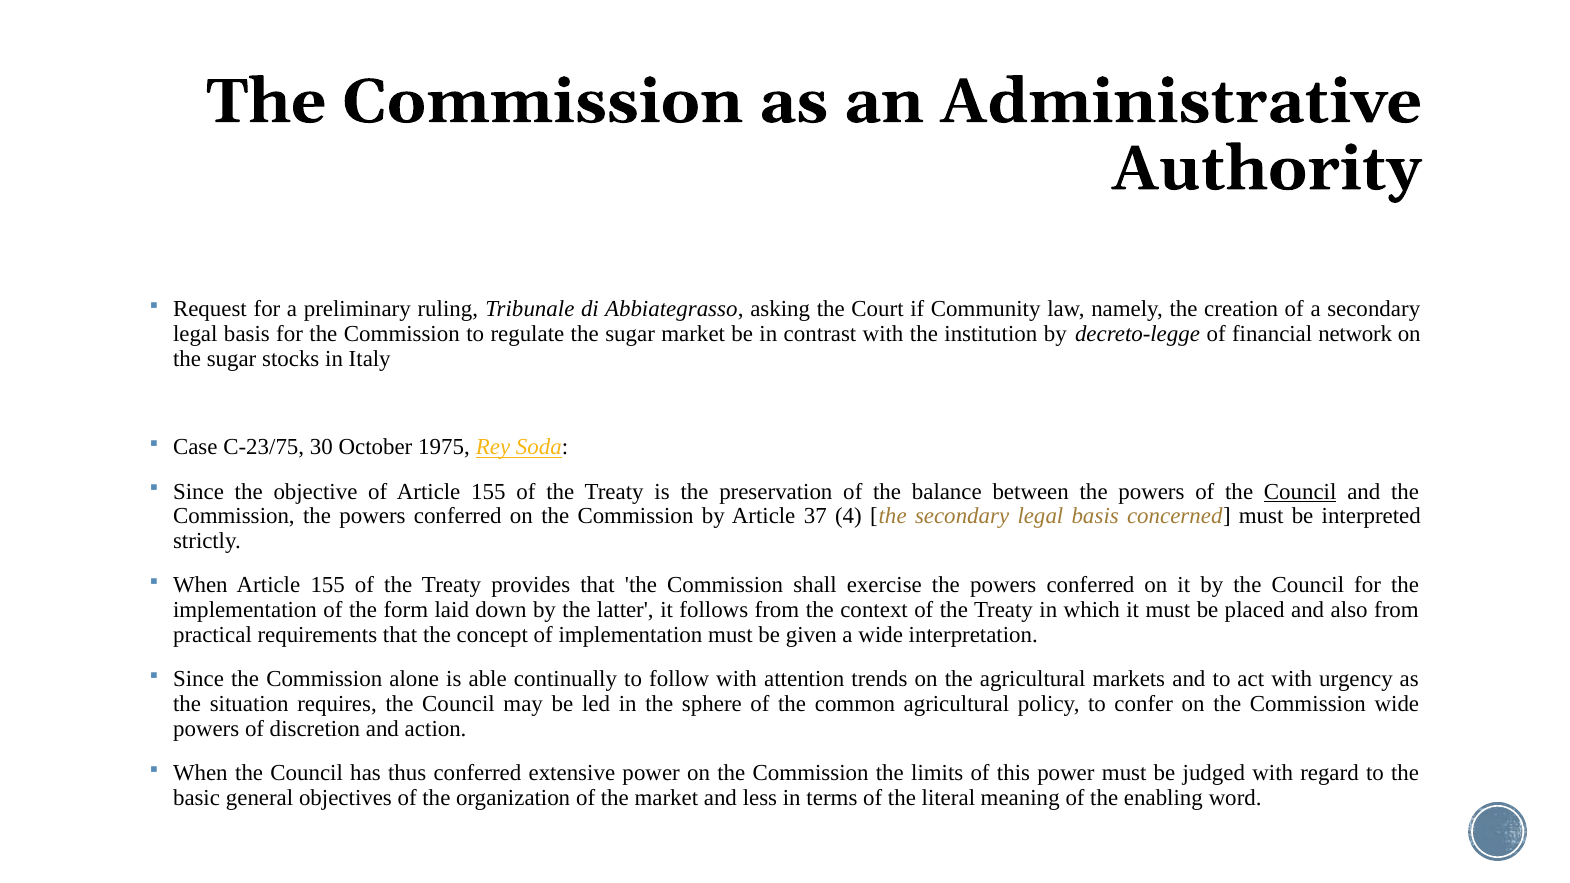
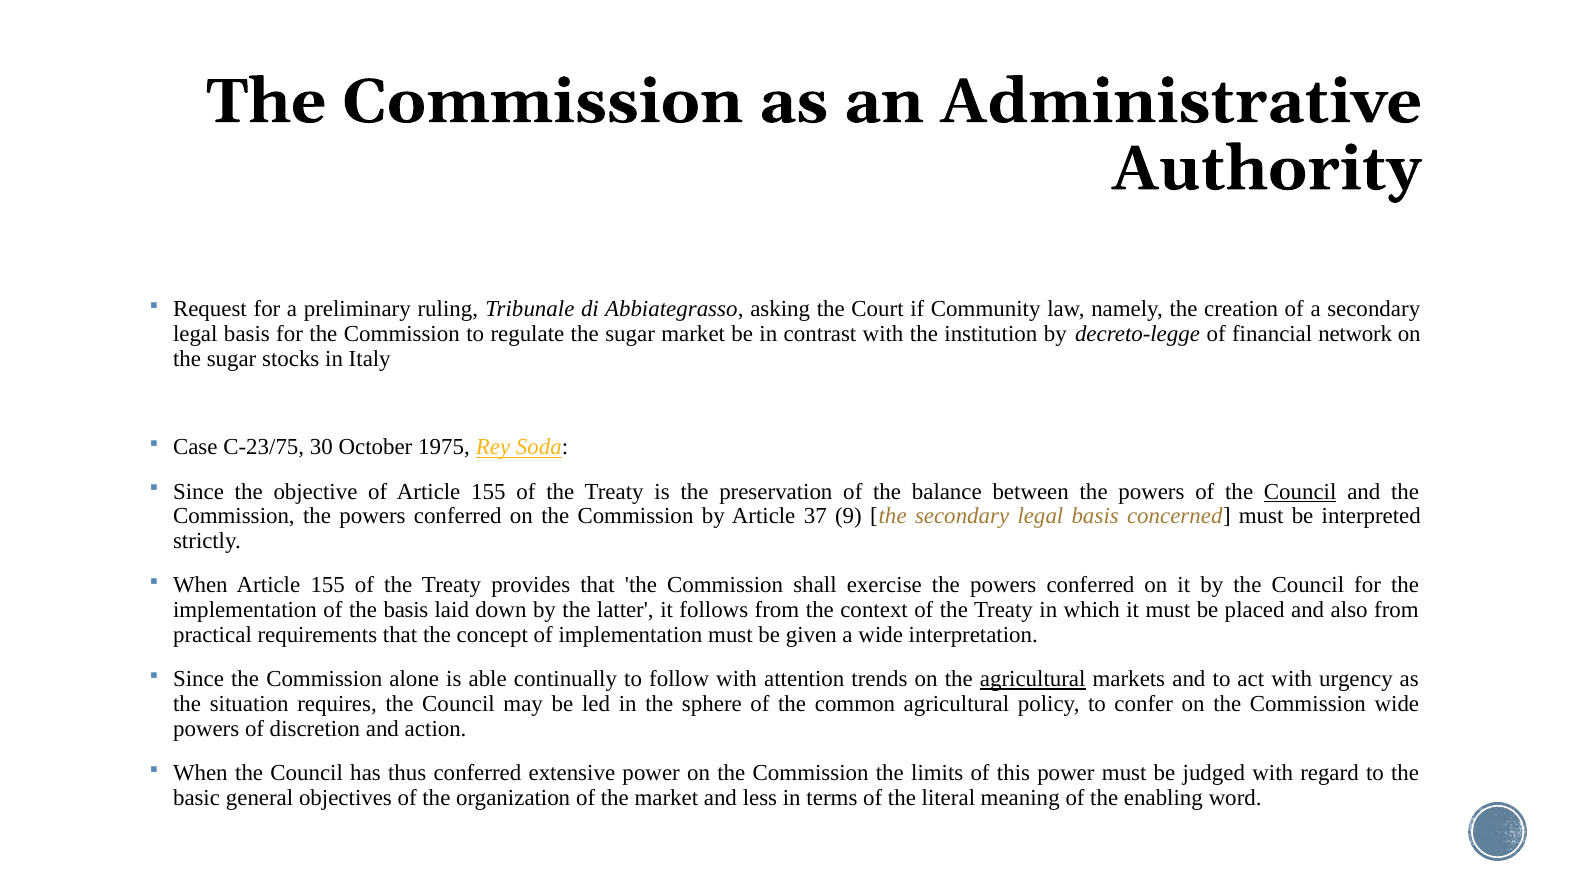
4: 4 -> 9
the form: form -> basis
agricultural at (1033, 679) underline: none -> present
